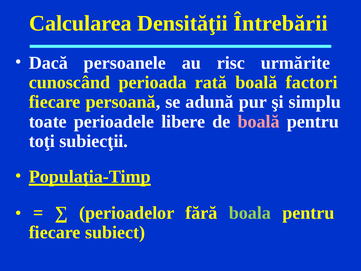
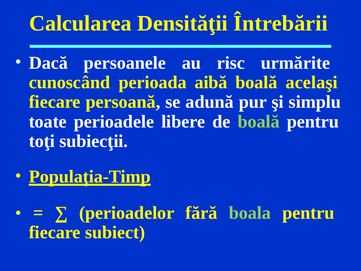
rată: rată -> aibă
factori: factori -> acelaşi
boală at (259, 121) colour: pink -> light green
